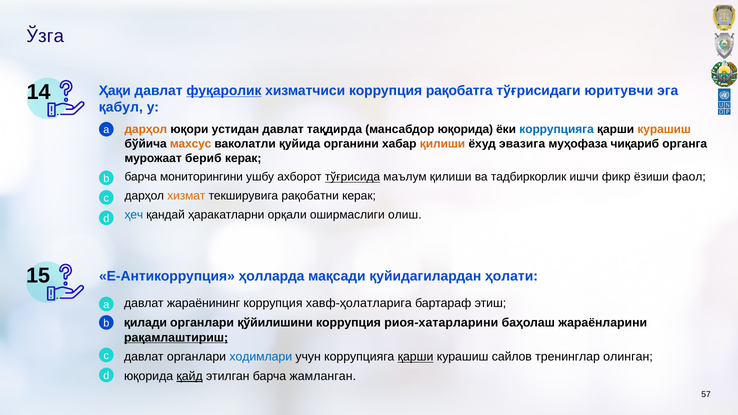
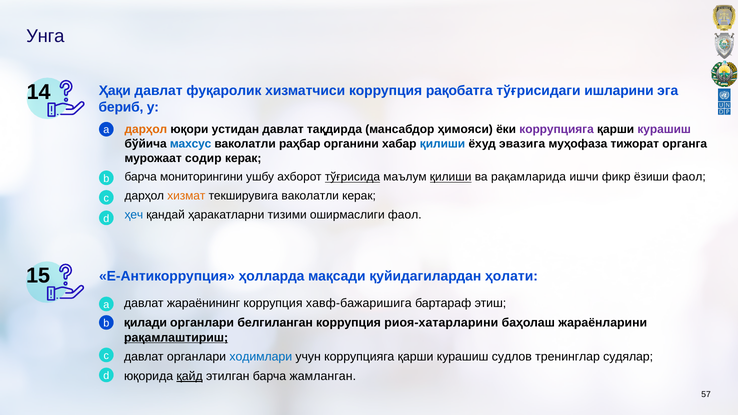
Ўзга: Ўзга -> Унга
фуқаролик underline: present -> none
юритувчи: юритувчи -> ишларини
қабул: қабул -> бериб
мансабдор юқорида: юқорида -> ҳимояси
коррупцияга at (557, 130) colour: blue -> purple
курашиш at (664, 130) colour: orange -> purple
махсус colour: orange -> blue
қуйида: қуйида -> раҳбар
қилиши at (443, 144) colour: orange -> blue
чиқариб: чиқариб -> тижорат
бериб: бериб -> содир
қилиши at (451, 177) underline: none -> present
тадбиркорлик: тадбиркорлик -> рақамларида
текширувига рақобатни: рақобатни -> ваколатли
орқали: орқали -> тизими
оширмаслиги олиш: олиш -> фаол
хавф-ҳолатларига: хавф-ҳолатларига -> хавф-бажаришига
қўйилишини: қўйилишини -> белгиланган
қарши at (416, 357) underline: present -> none
сайлов: сайлов -> судлов
олинган: олинган -> судялар
